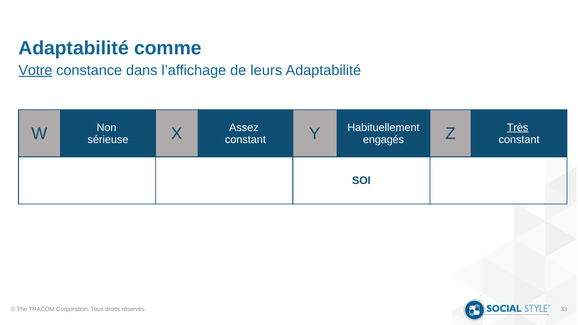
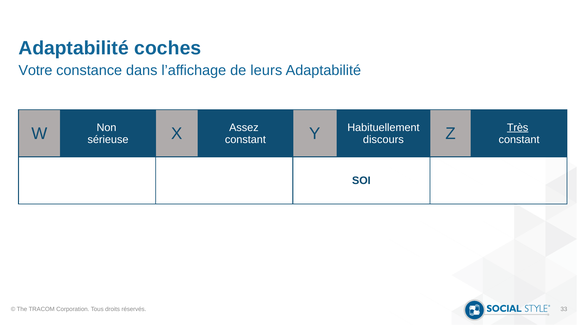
comme: comme -> coches
Votre underline: present -> none
engagés: engagés -> discours
